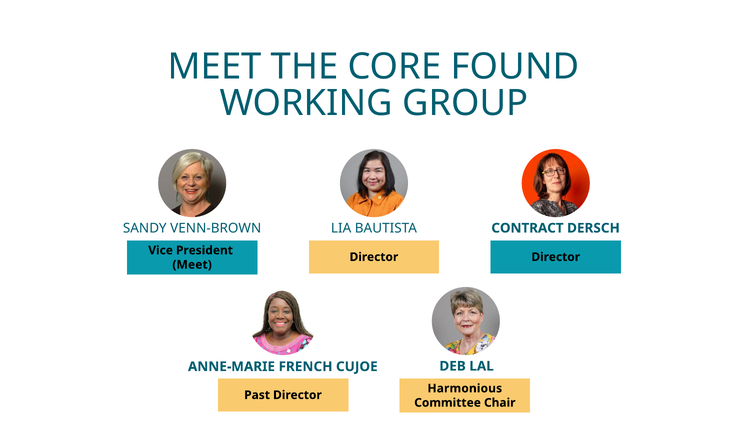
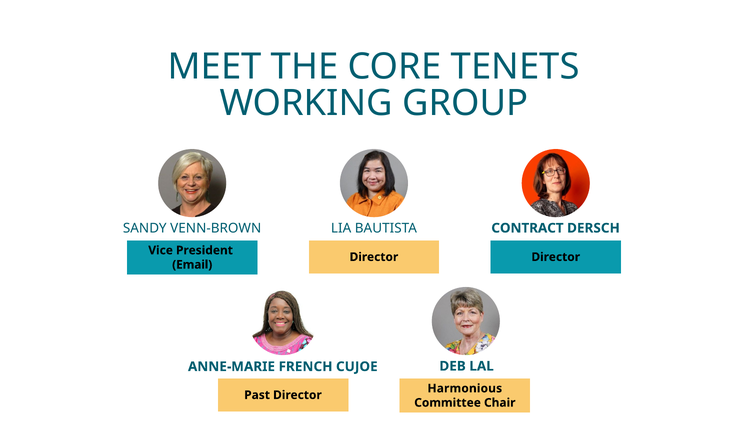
FOUND: FOUND -> TENETS
Meet at (192, 265): Meet -> Email
